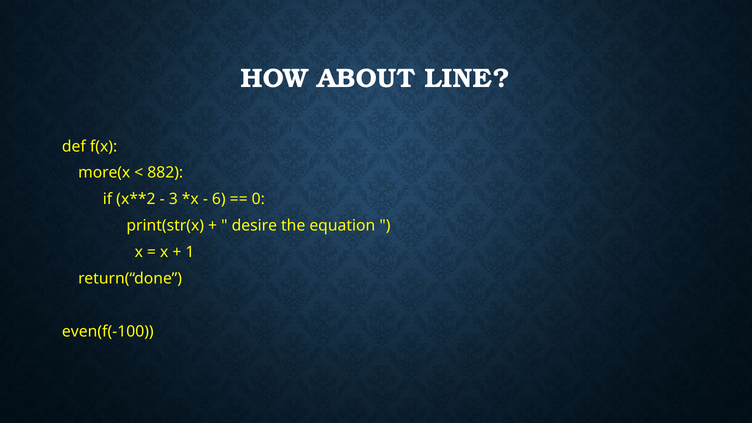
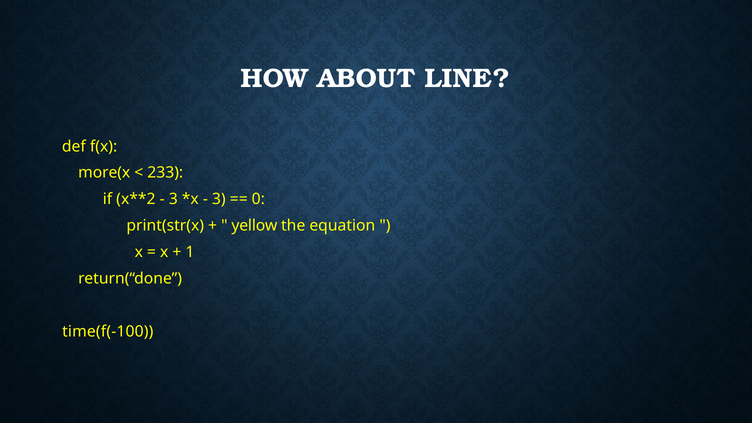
882: 882 -> 233
6 at (219, 199): 6 -> 3
desire: desire -> yellow
even(f(-100: even(f(-100 -> time(f(-100
